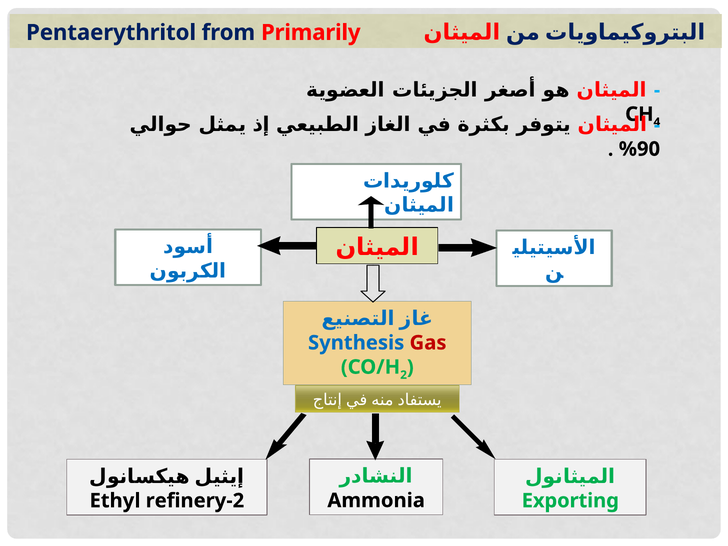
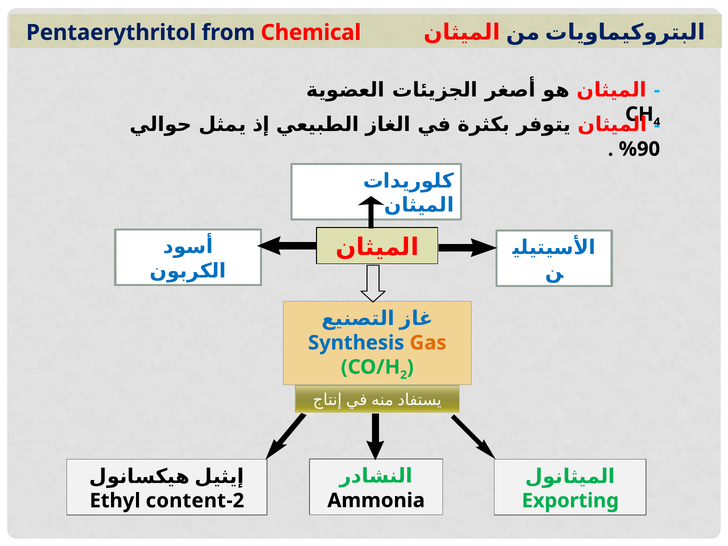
Primarily: Primarily -> Chemical
Gas colour: red -> orange
refinery: refinery -> content
